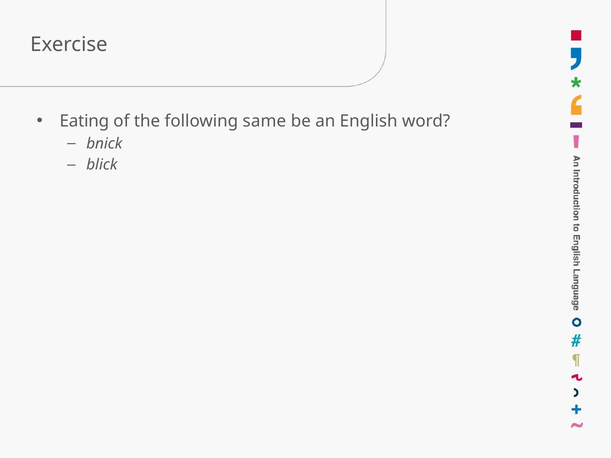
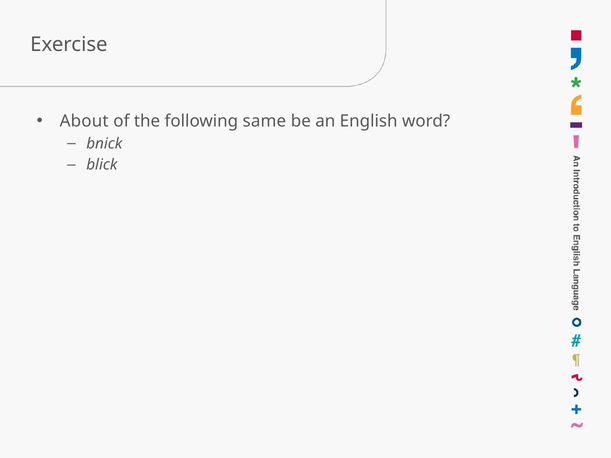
Eating: Eating -> About
